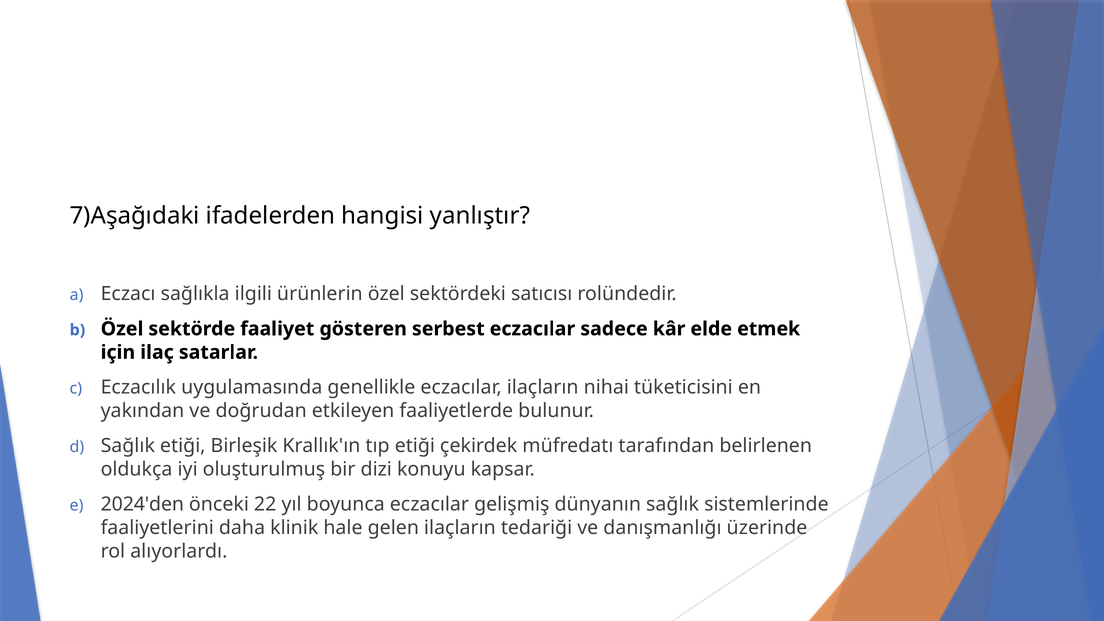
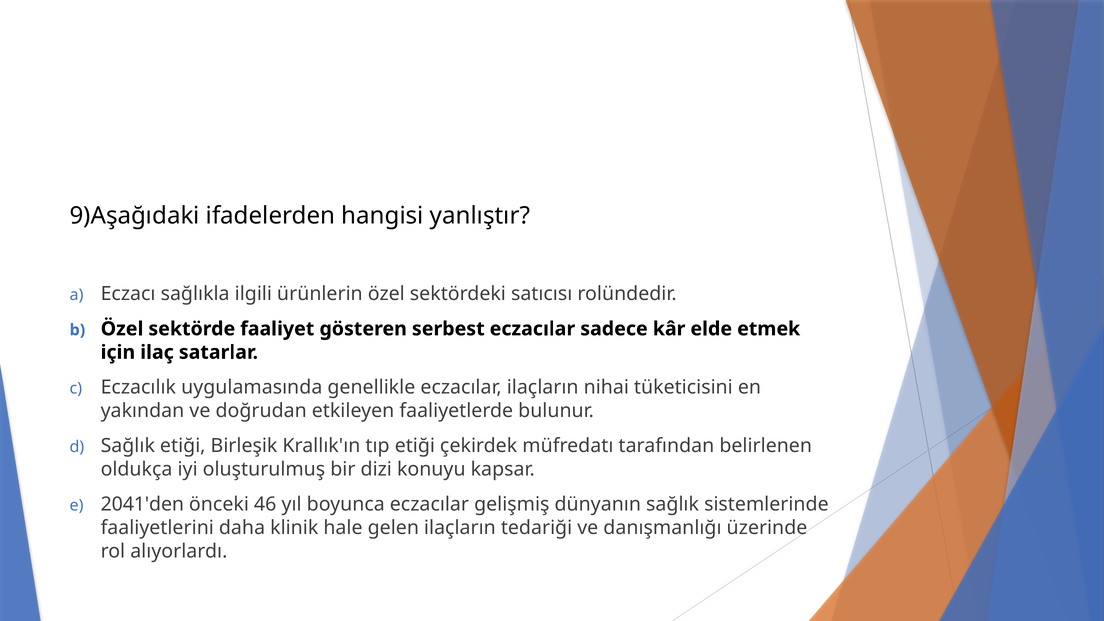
7)Aşağıdaki: 7)Aşağıdaki -> 9)Aşağıdaki
2024'den: 2024'den -> 2041'den
22: 22 -> 46
